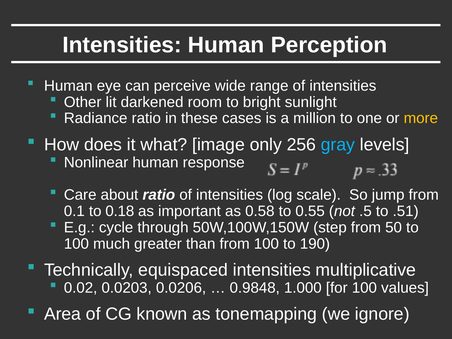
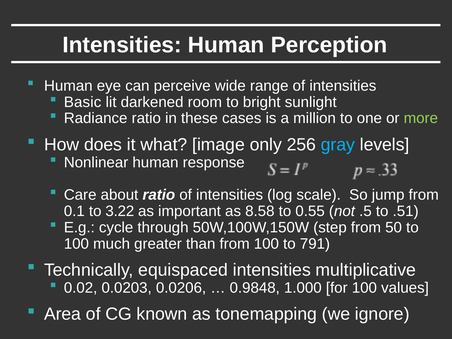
Other: Other -> Basic
more colour: yellow -> light green
0.18: 0.18 -> 3.22
0.58: 0.58 -> 8.58
190: 190 -> 791
